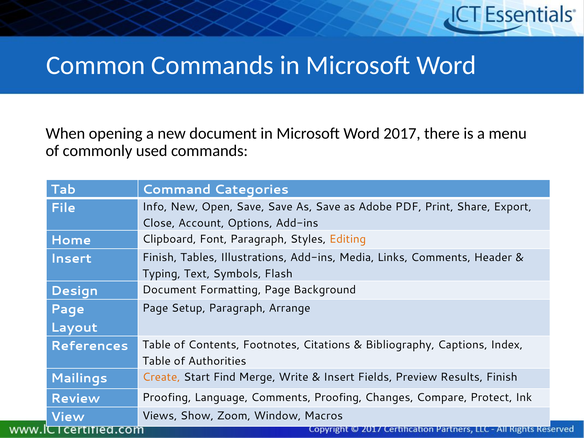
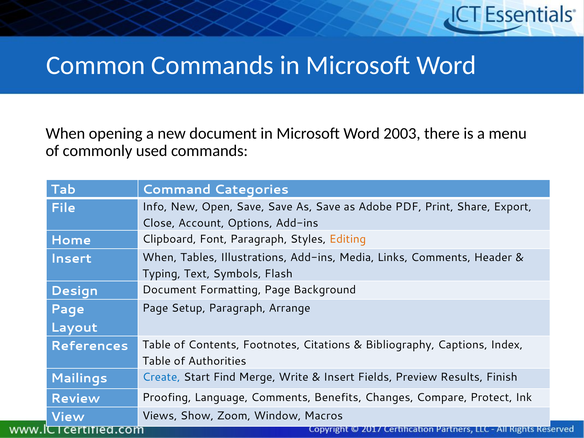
2017: 2017 -> 2003
Insert Finish: Finish -> When
Create colour: orange -> blue
Comments Proofing: Proofing -> Benefits
